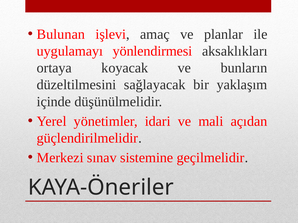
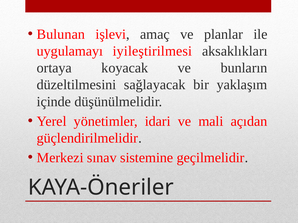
yönlendirmesi: yönlendirmesi -> iyileştirilmesi
